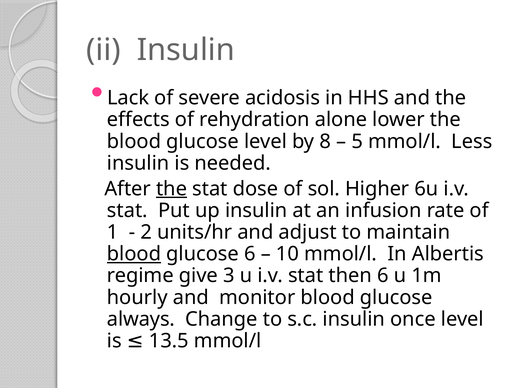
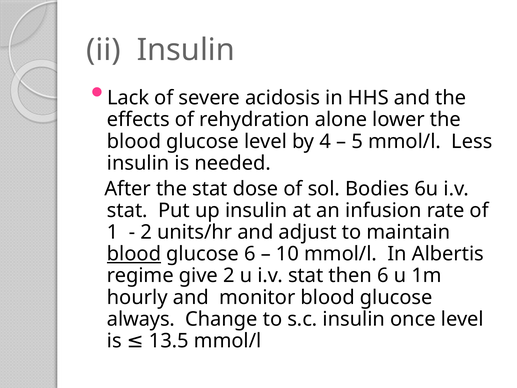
8: 8 -> 4
the at (172, 189) underline: present -> none
Higher: Higher -> Bodies
give 3: 3 -> 2
